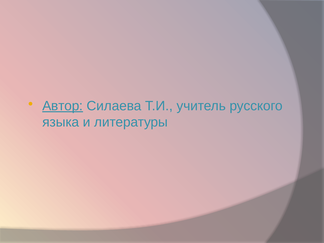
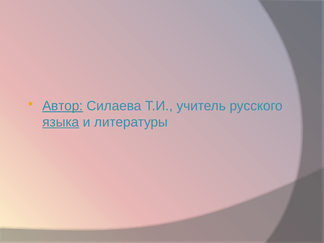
языка underline: none -> present
